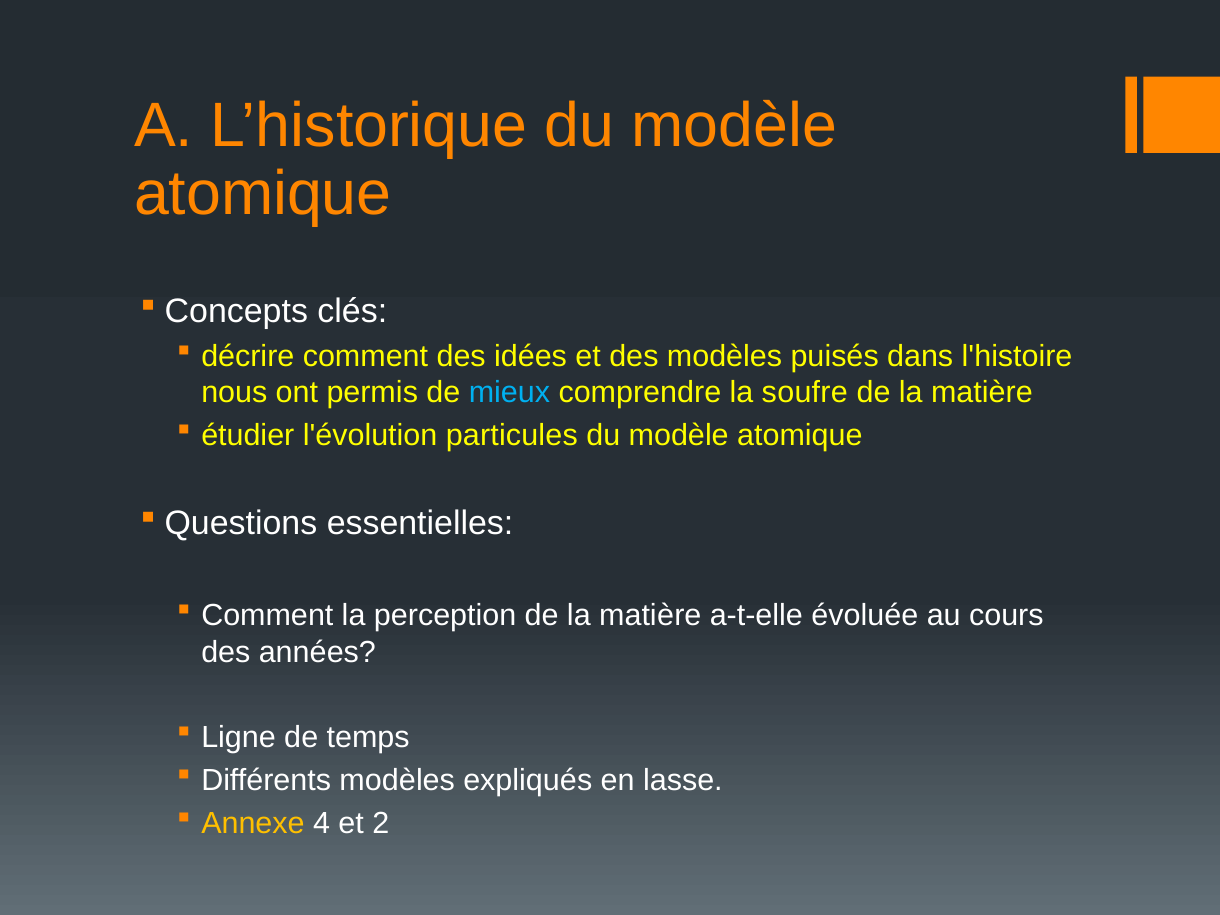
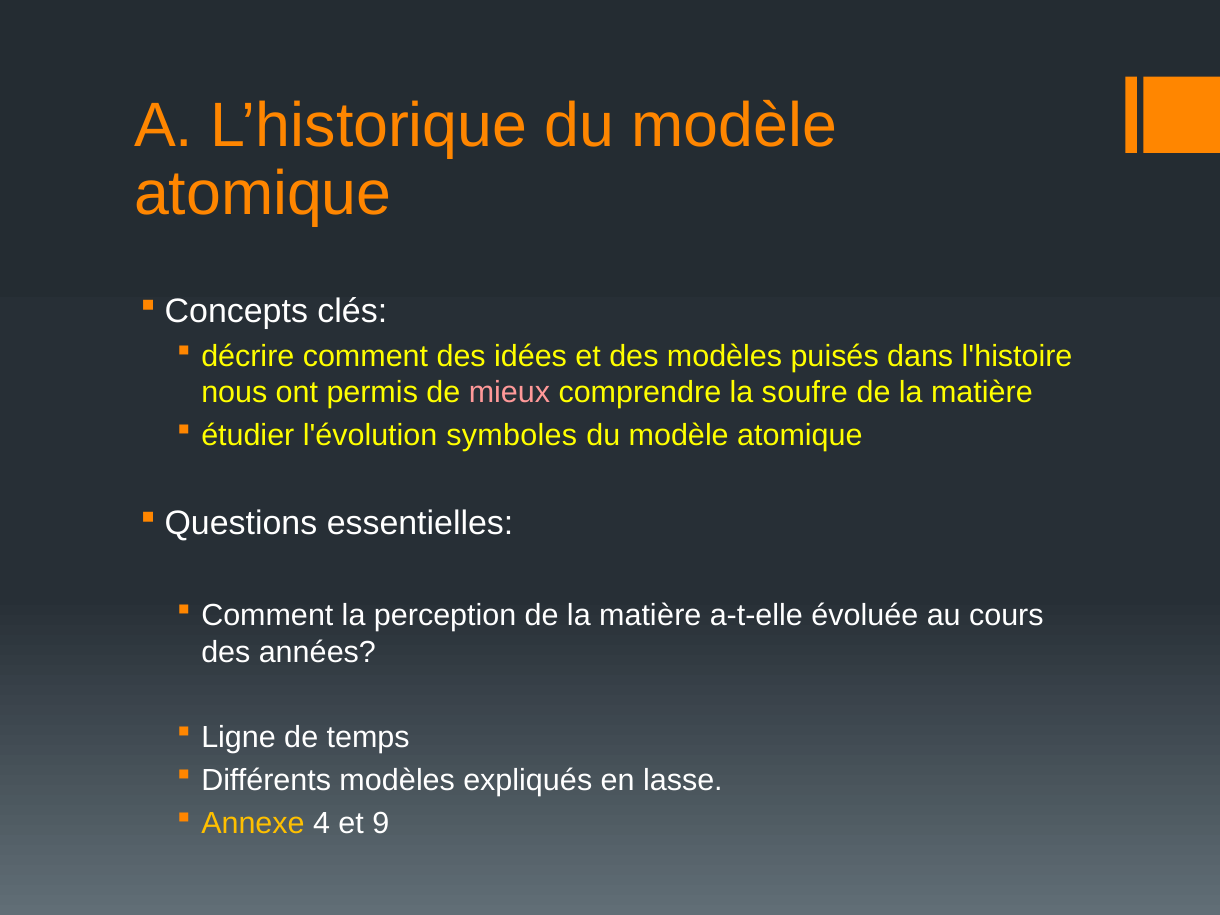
mieux colour: light blue -> pink
particules: particules -> symboles
2: 2 -> 9
